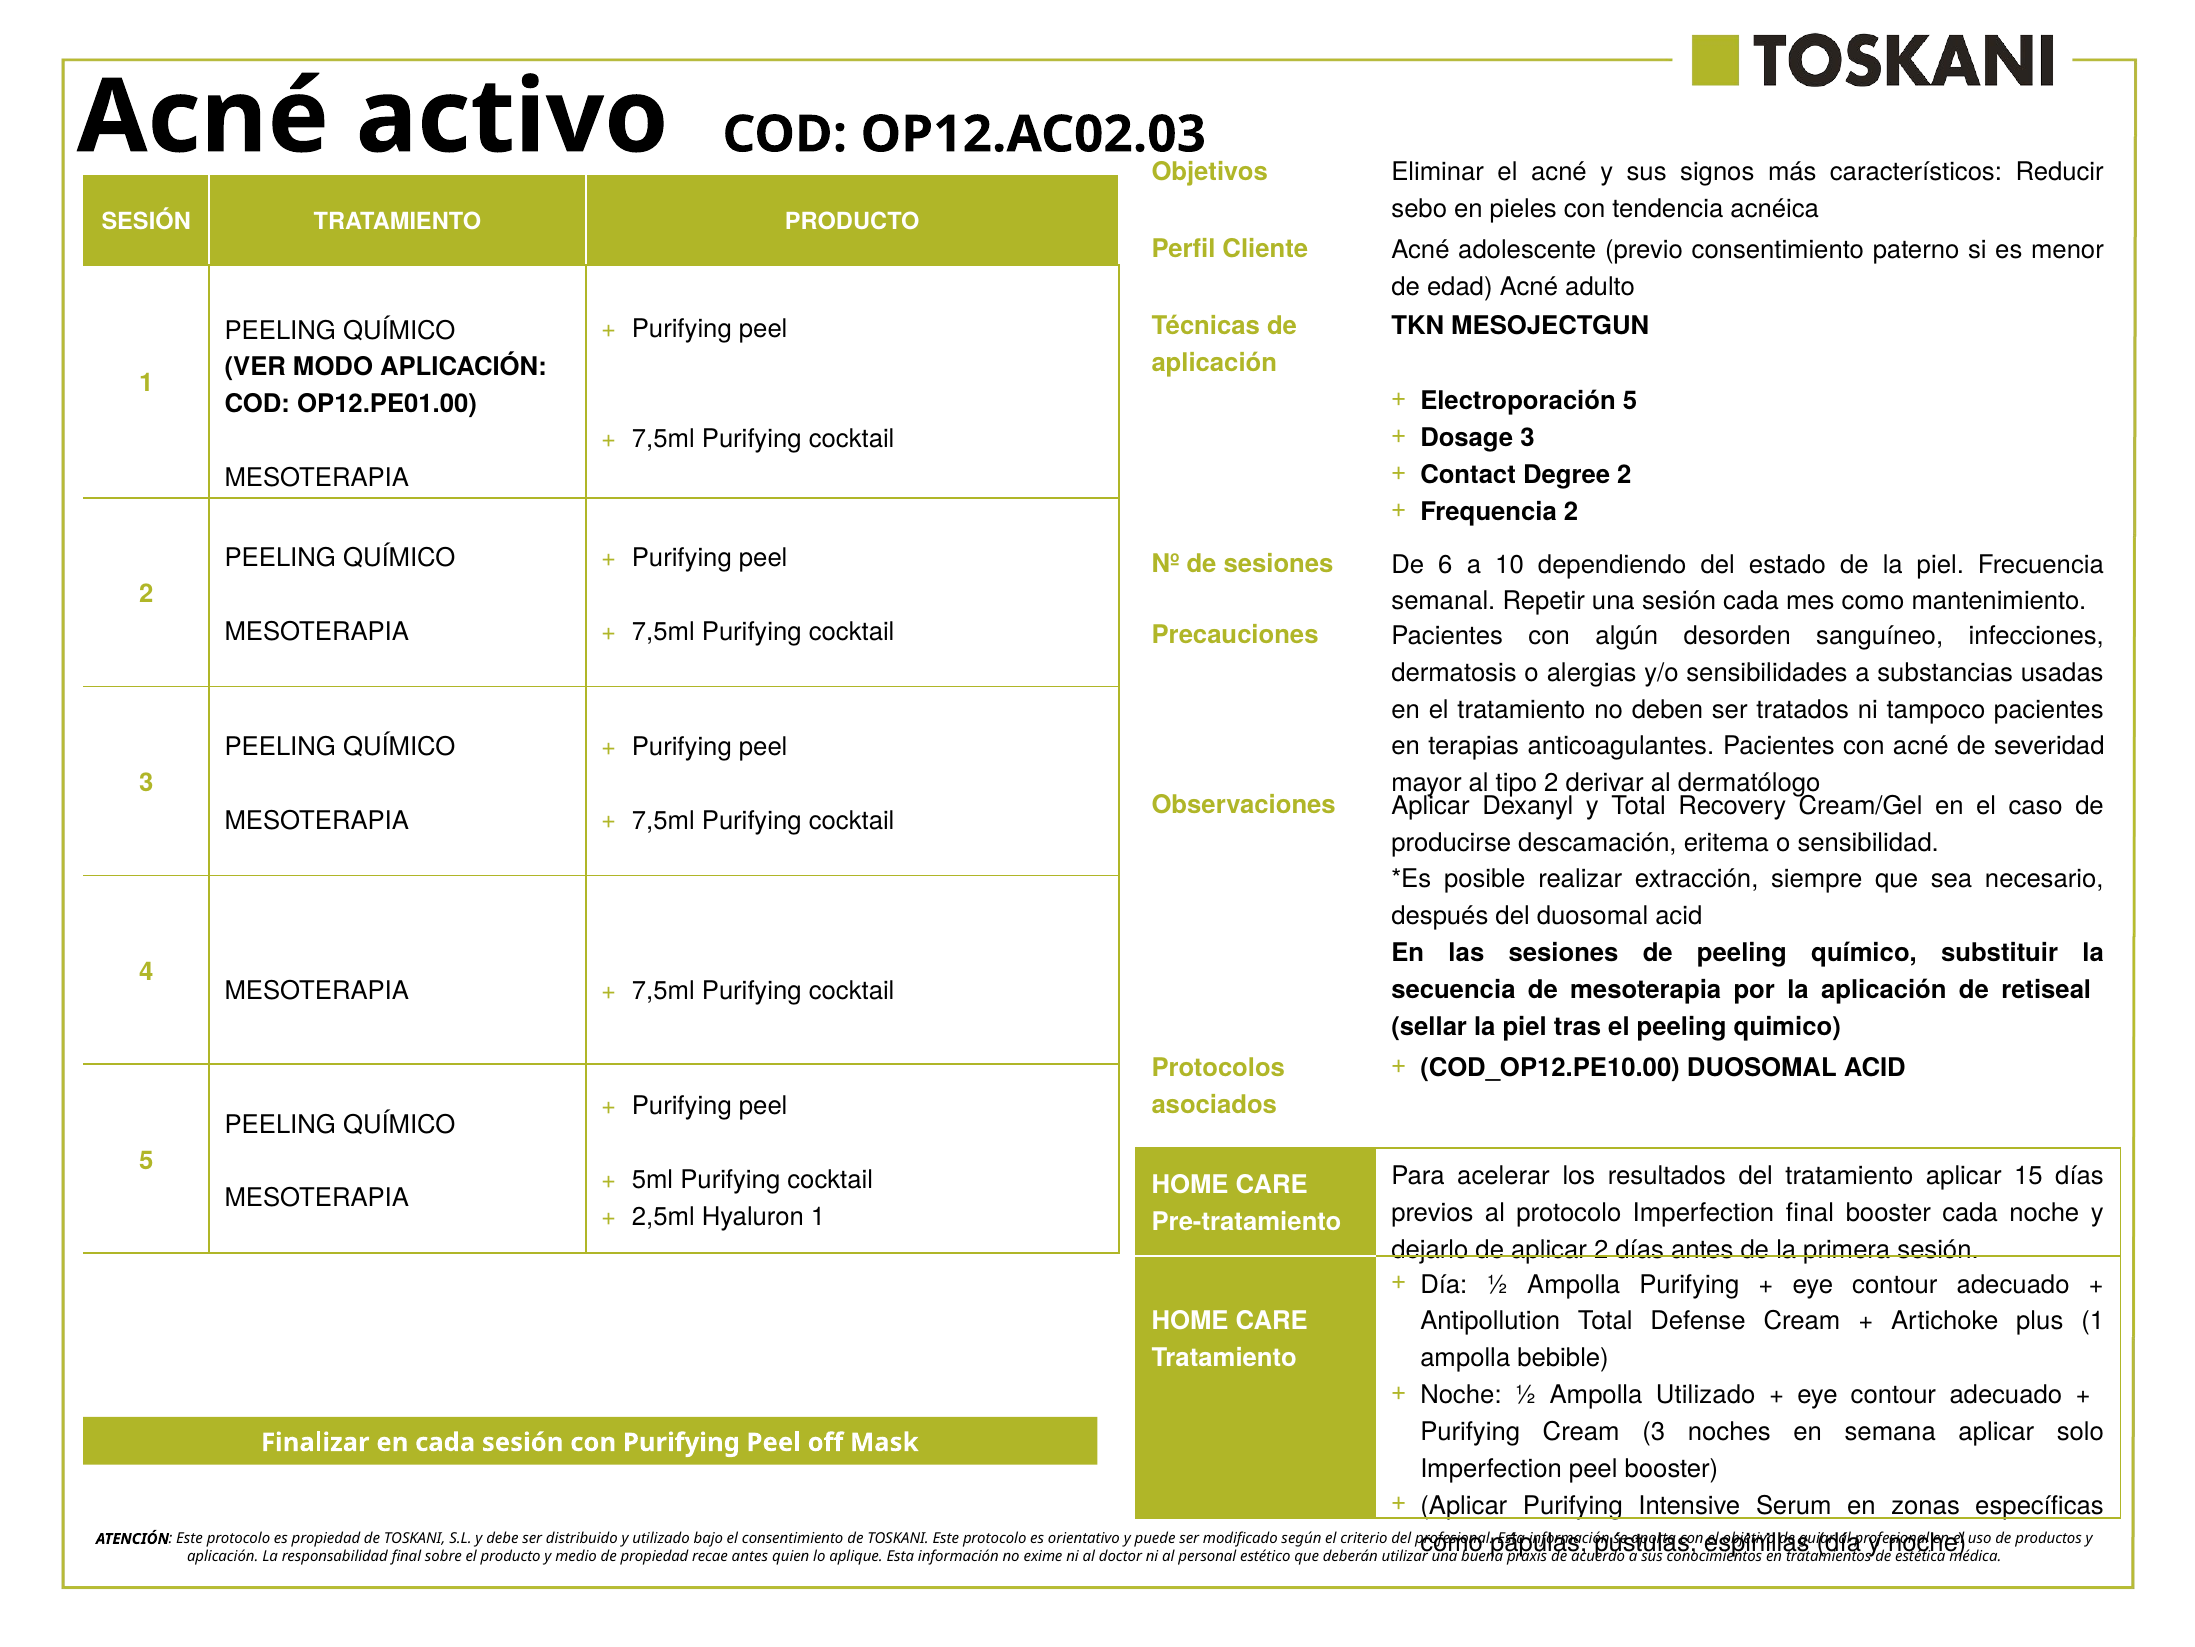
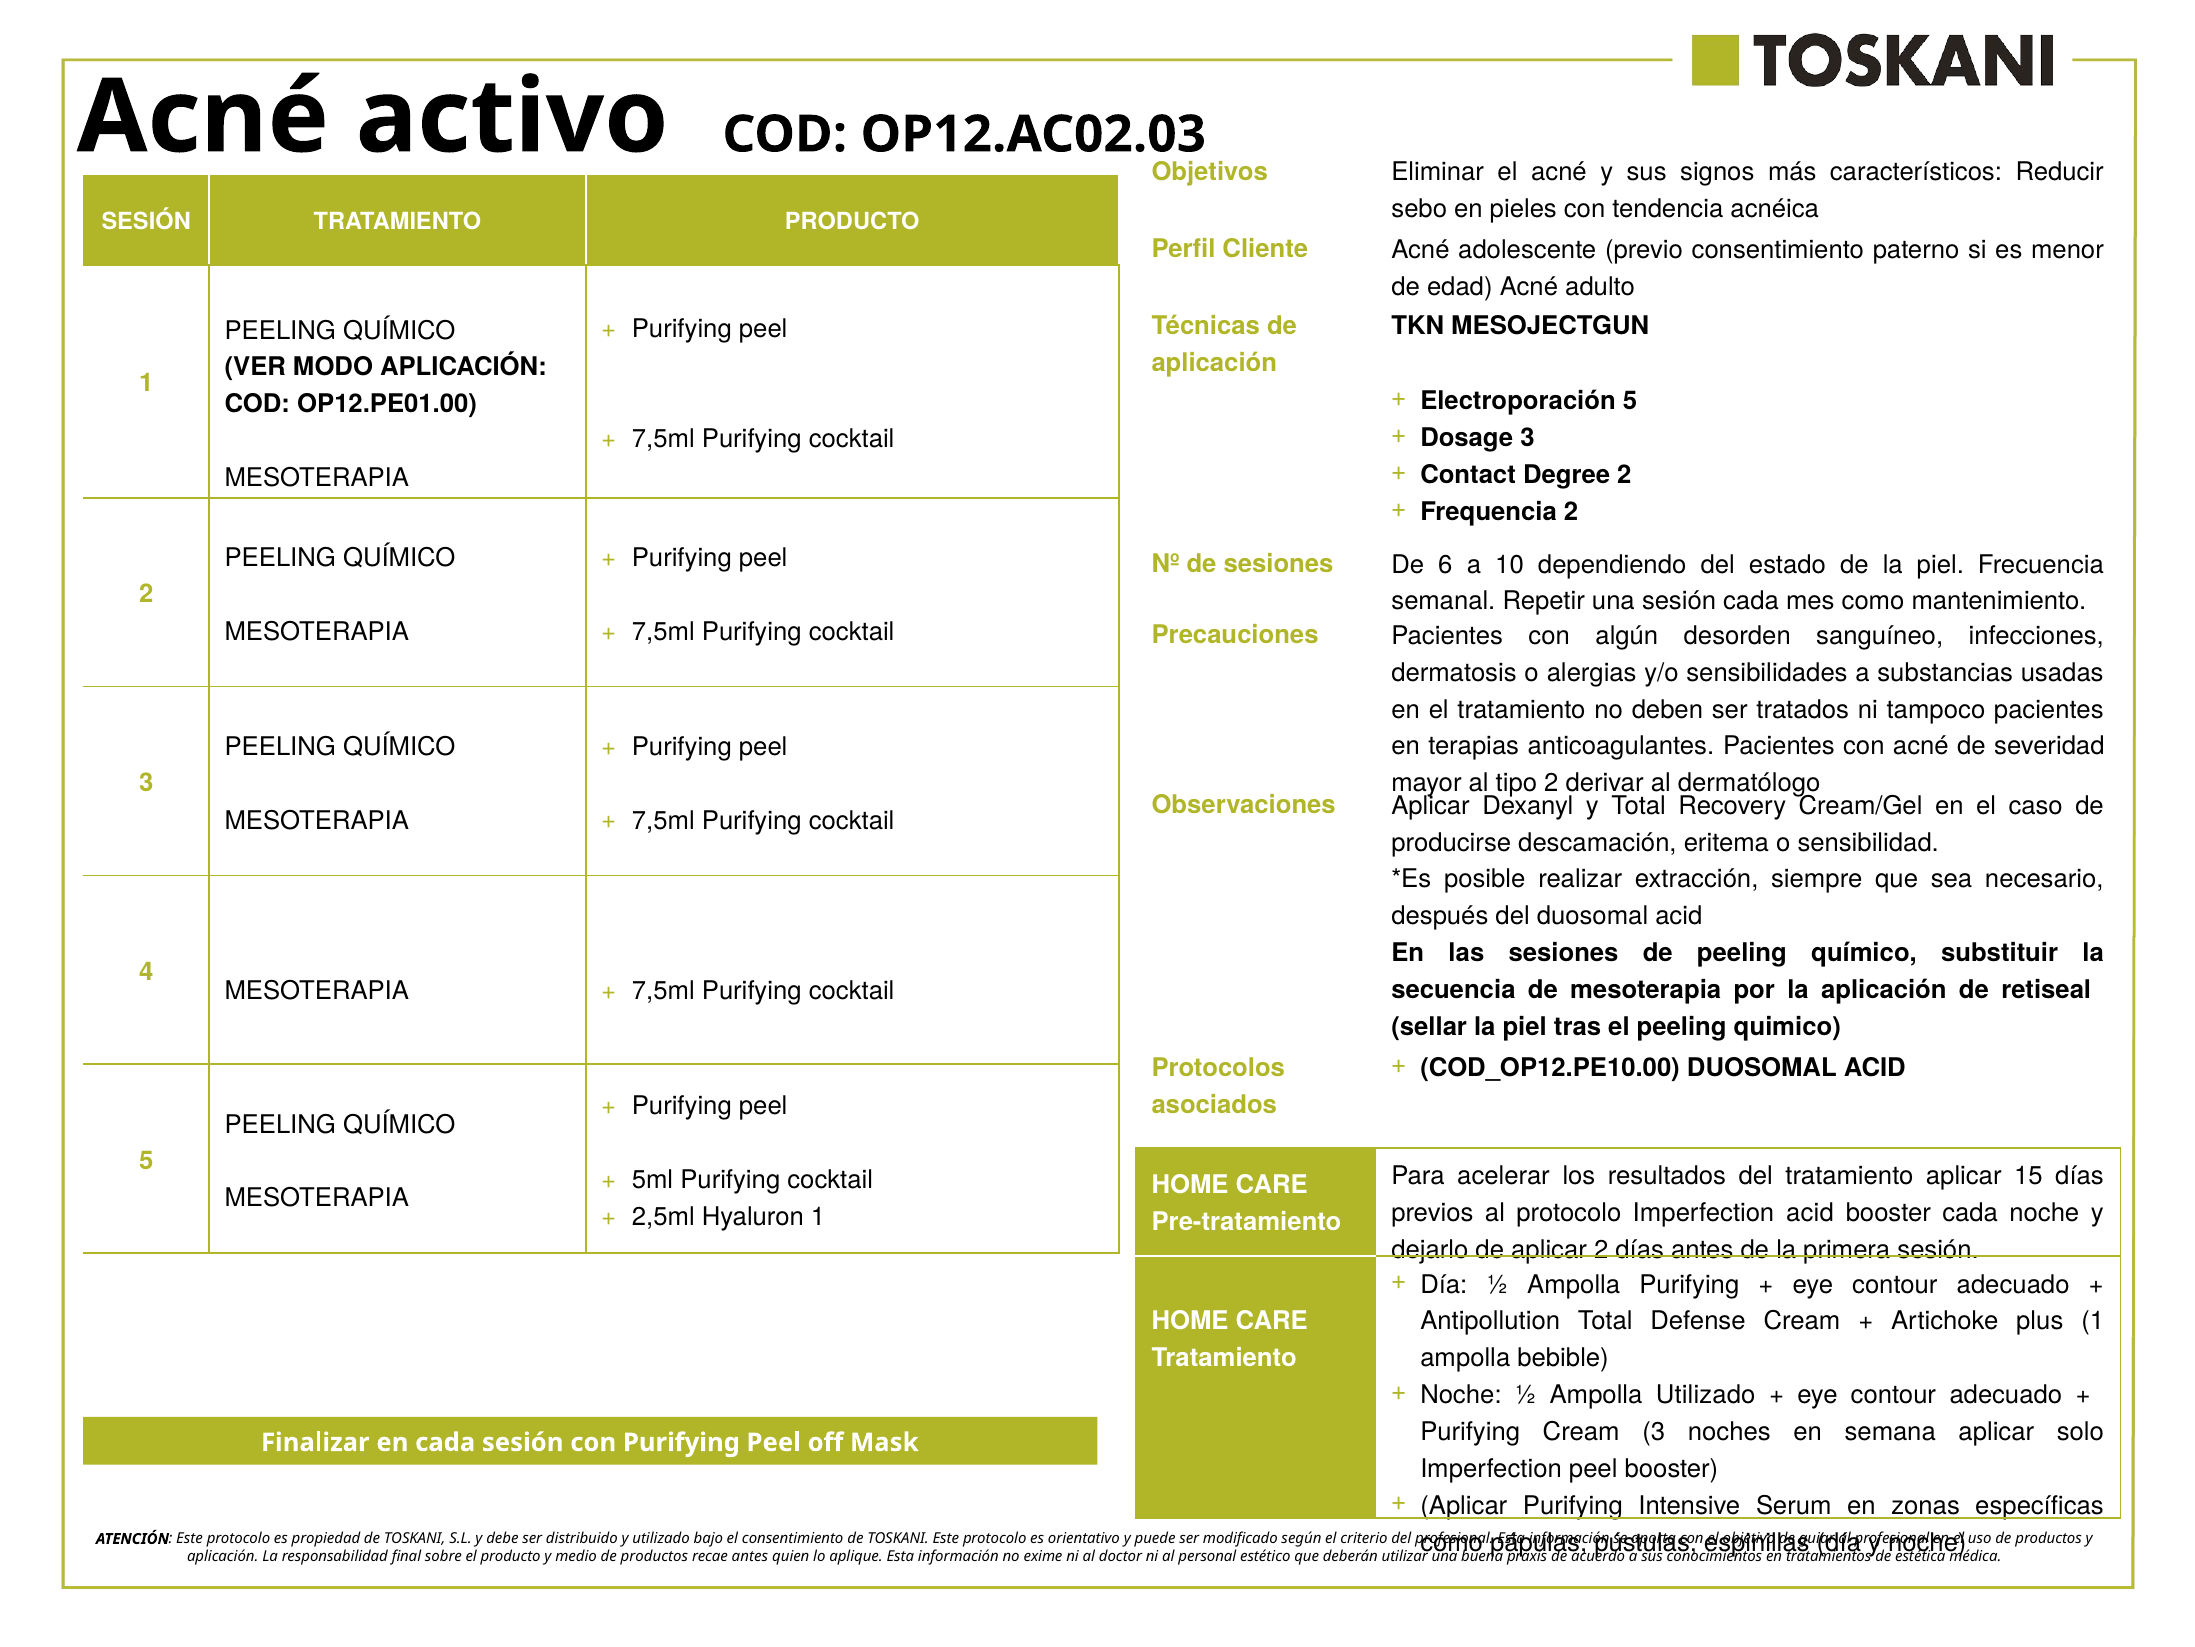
Imperfection final: final -> acid
medio de propiedad: propiedad -> productos
